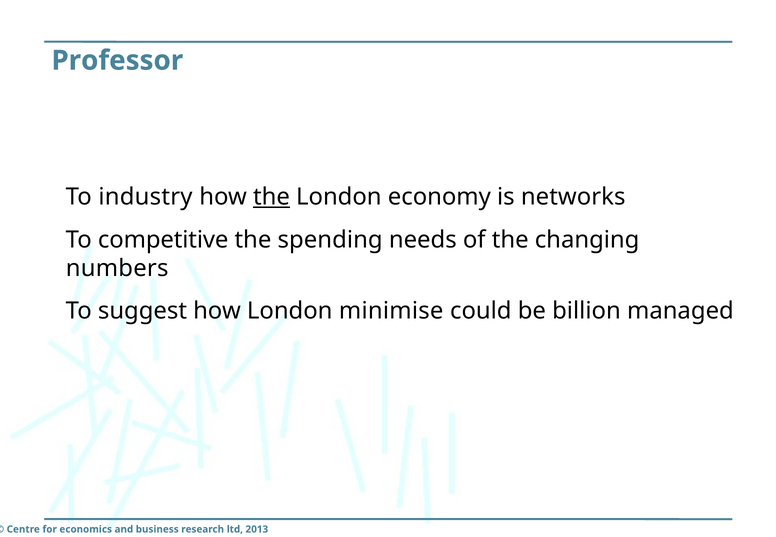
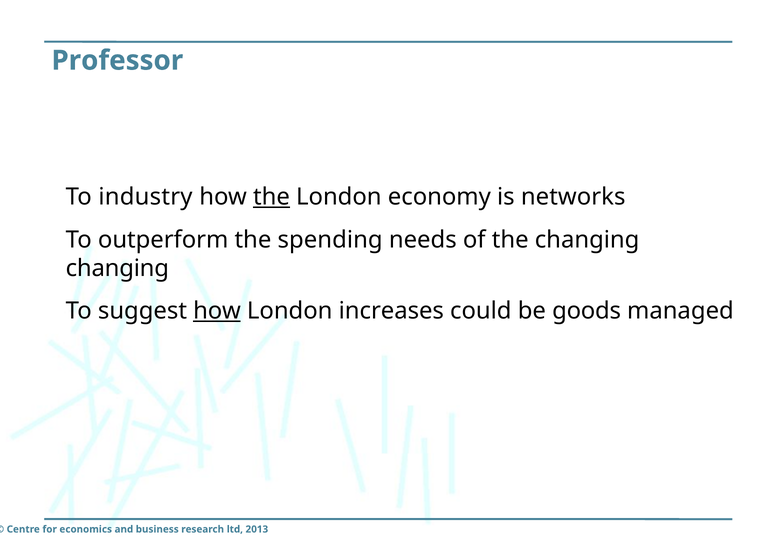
competitive: competitive -> outperform
numbers at (117, 268): numbers -> changing
how at (217, 311) underline: none -> present
minimise: minimise -> increases
billion: billion -> goods
